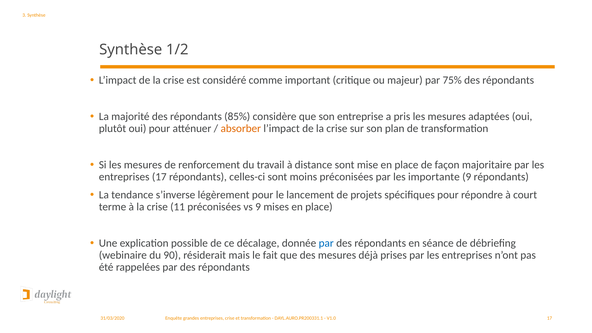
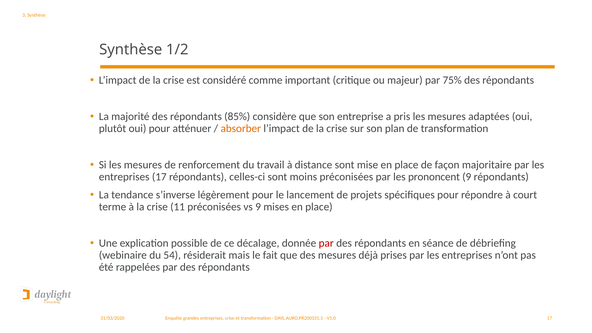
importante: importante -> prononcent
par at (326, 243) colour: blue -> red
90: 90 -> 54
